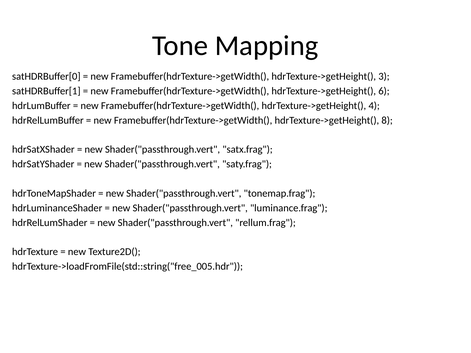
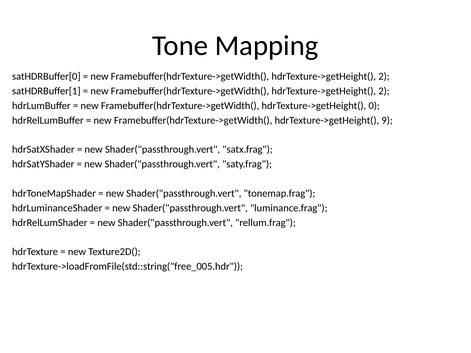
3 at (384, 76): 3 -> 2
6 at (384, 91): 6 -> 2
4: 4 -> 0
8: 8 -> 9
